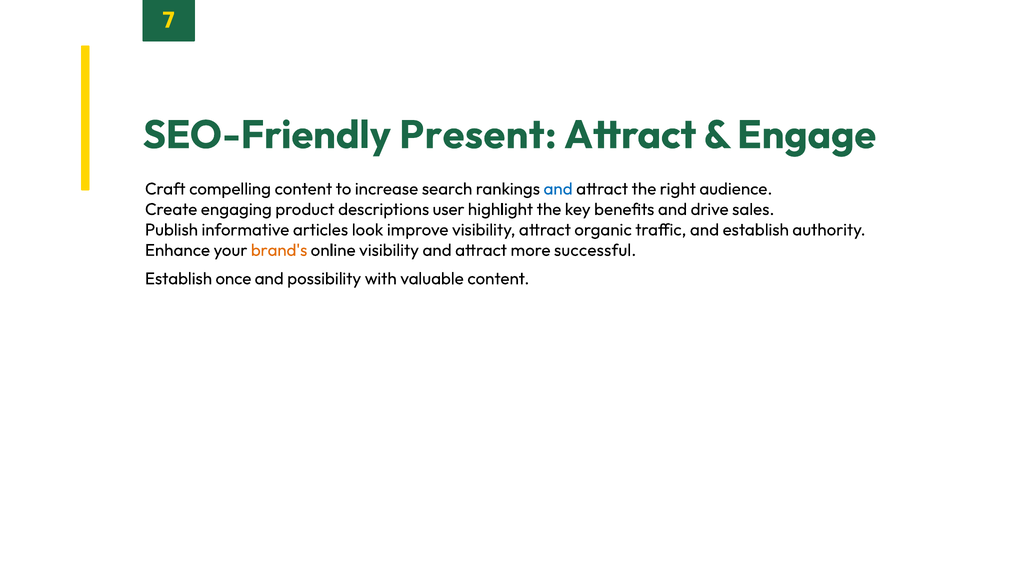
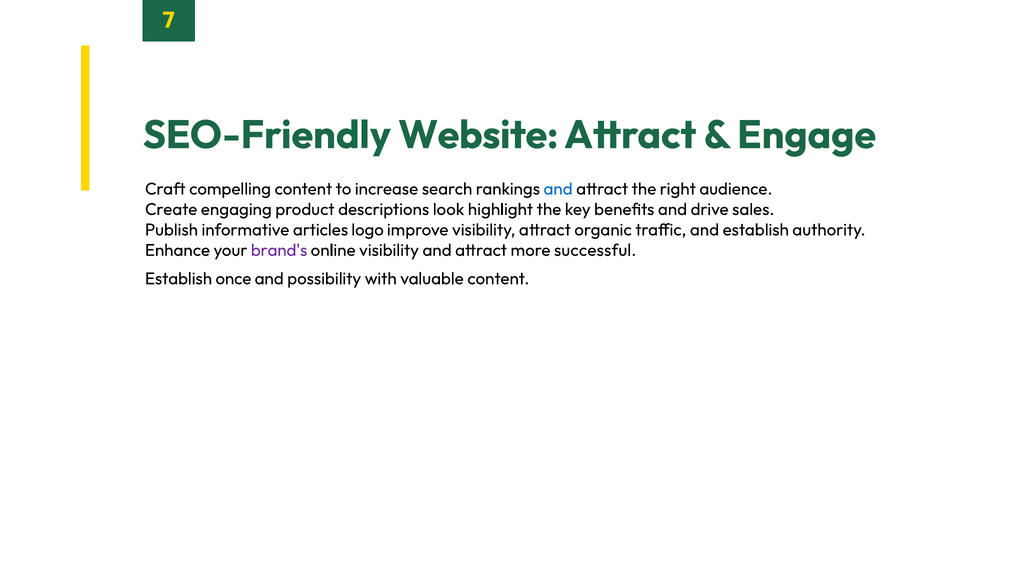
Present: Present -> Website
user: user -> look
look: look -> logo
brand's colour: orange -> purple
